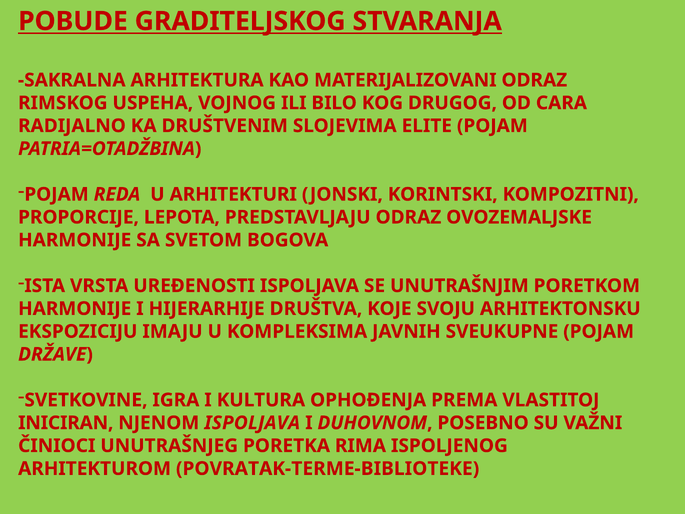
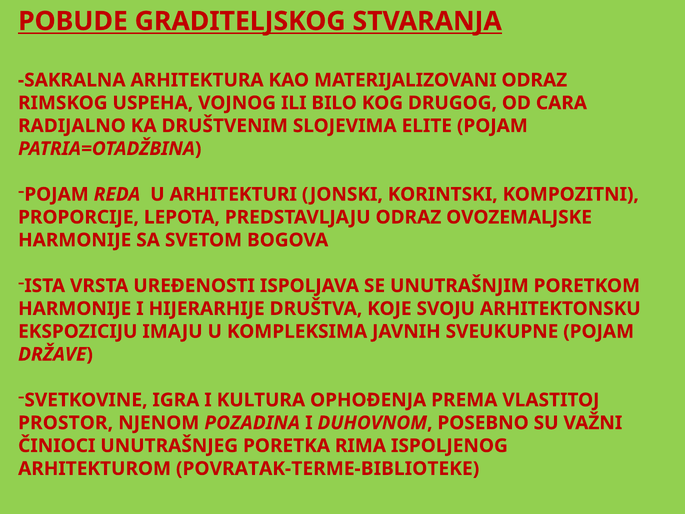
INICIRAN: INICIRAN -> PROSTOR
NJENOM ISPOLJAVA: ISPOLJAVA -> POZADINA
